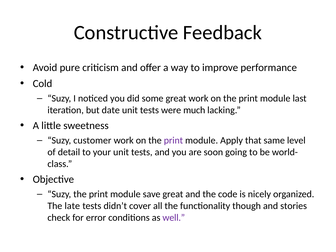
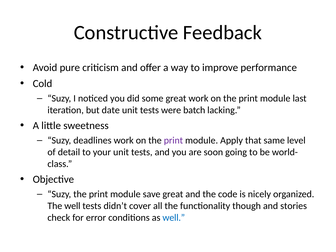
much: much -> batch
customer: customer -> deadlines
The late: late -> well
well at (174, 218) colour: purple -> blue
